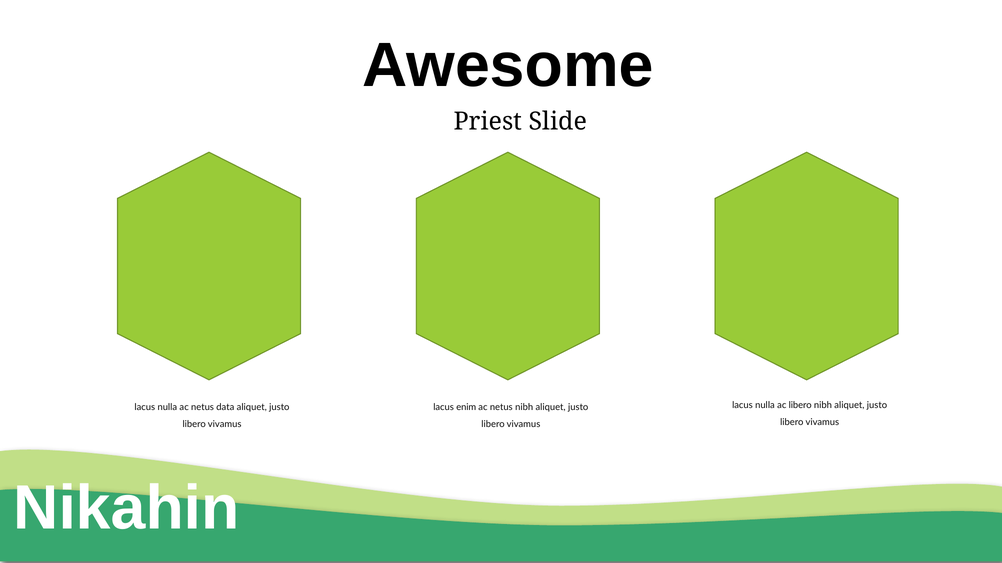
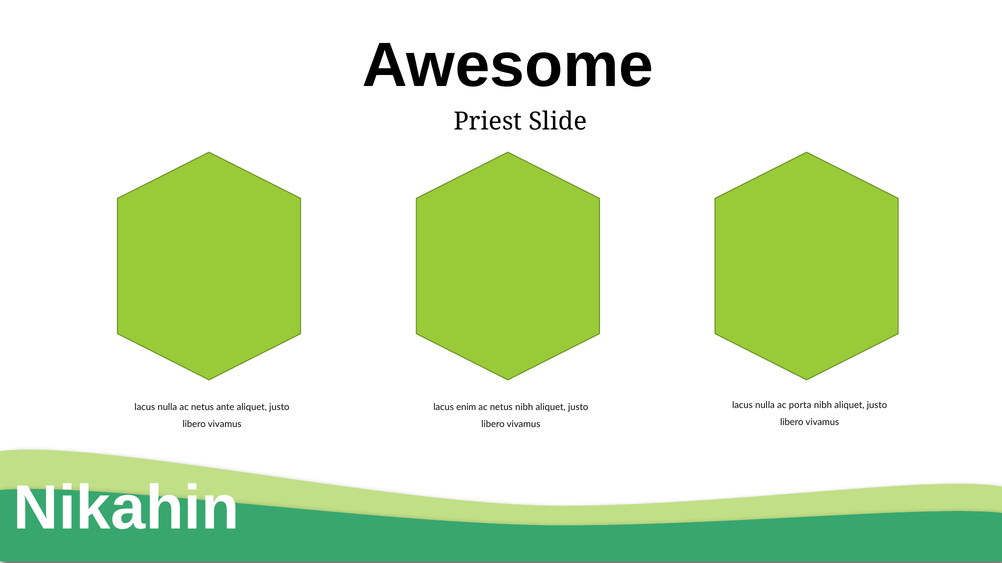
ac libero: libero -> porta
data: data -> ante
